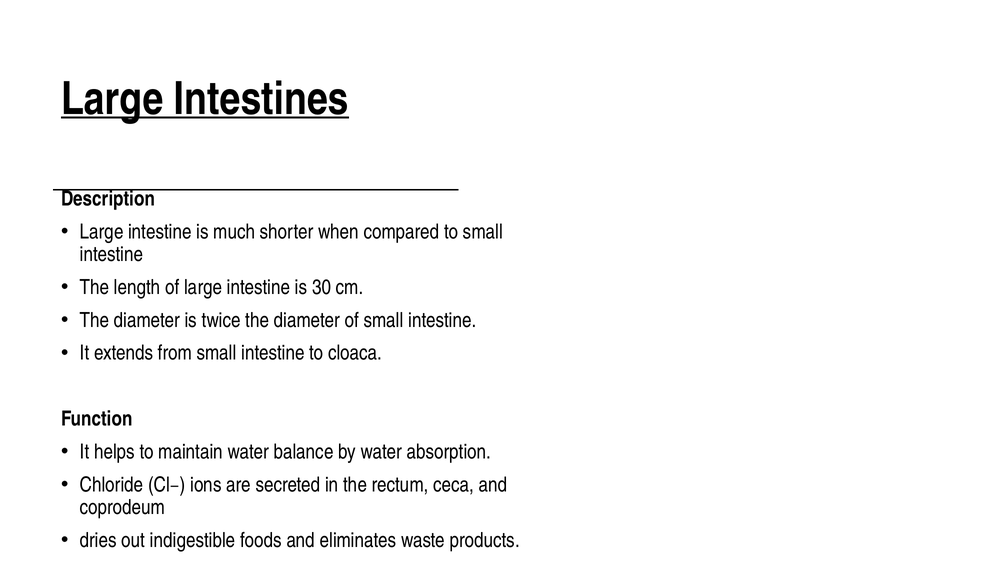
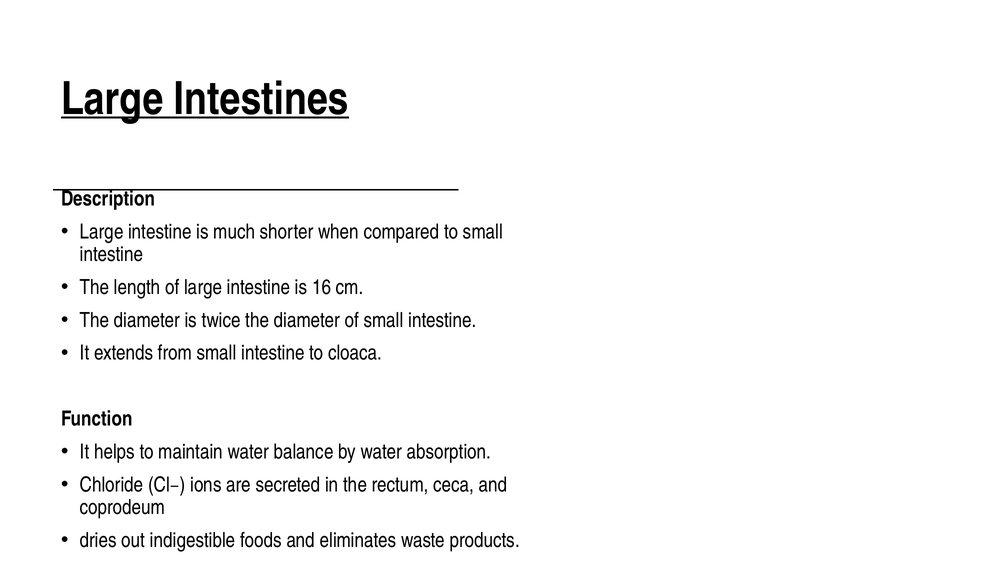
30: 30 -> 16
